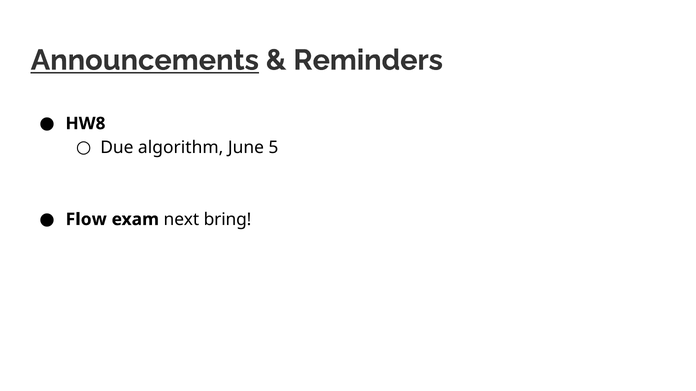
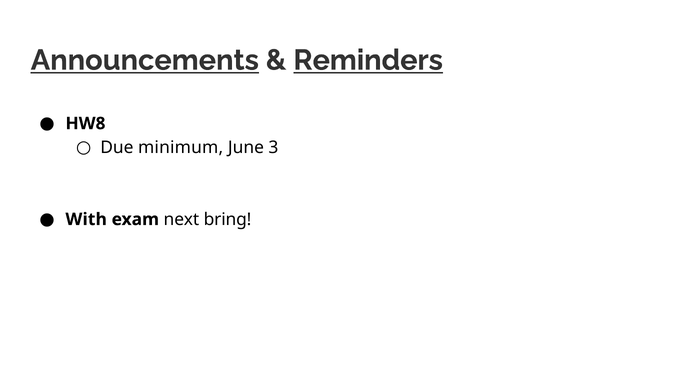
Reminders underline: none -> present
algorithm: algorithm -> minimum
5: 5 -> 3
Flow: Flow -> With
